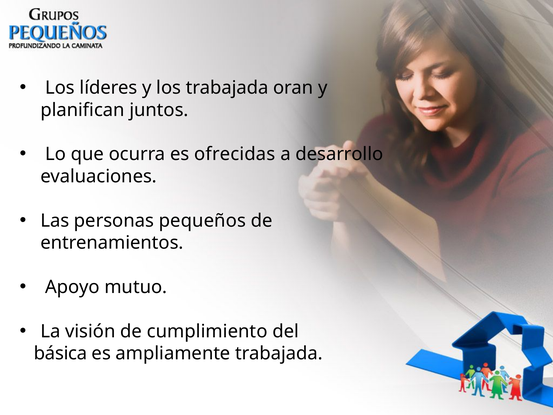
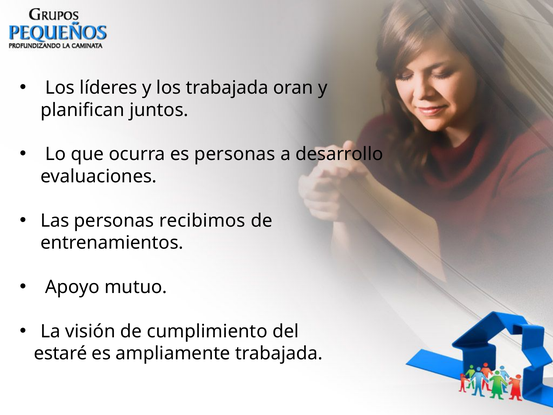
es ofrecidas: ofrecidas -> personas
pequeños: pequeños -> recibimos
básica: básica -> estaré
